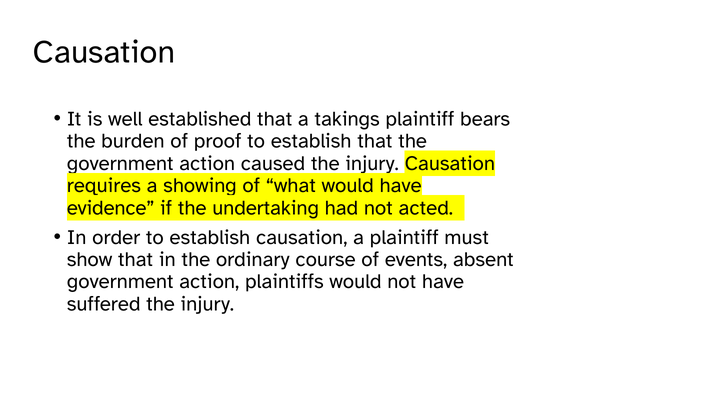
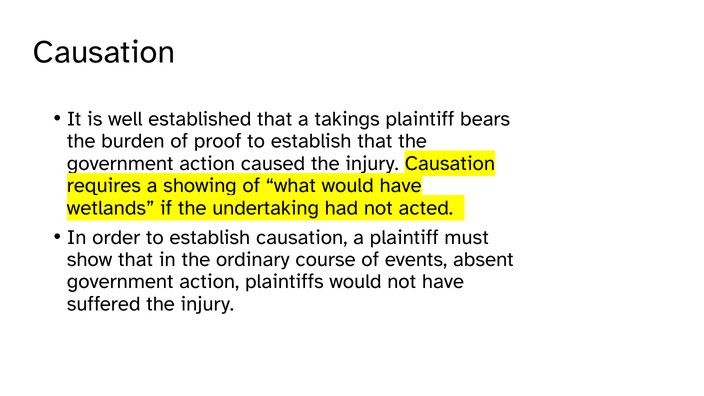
evidence: evidence -> wetlands
